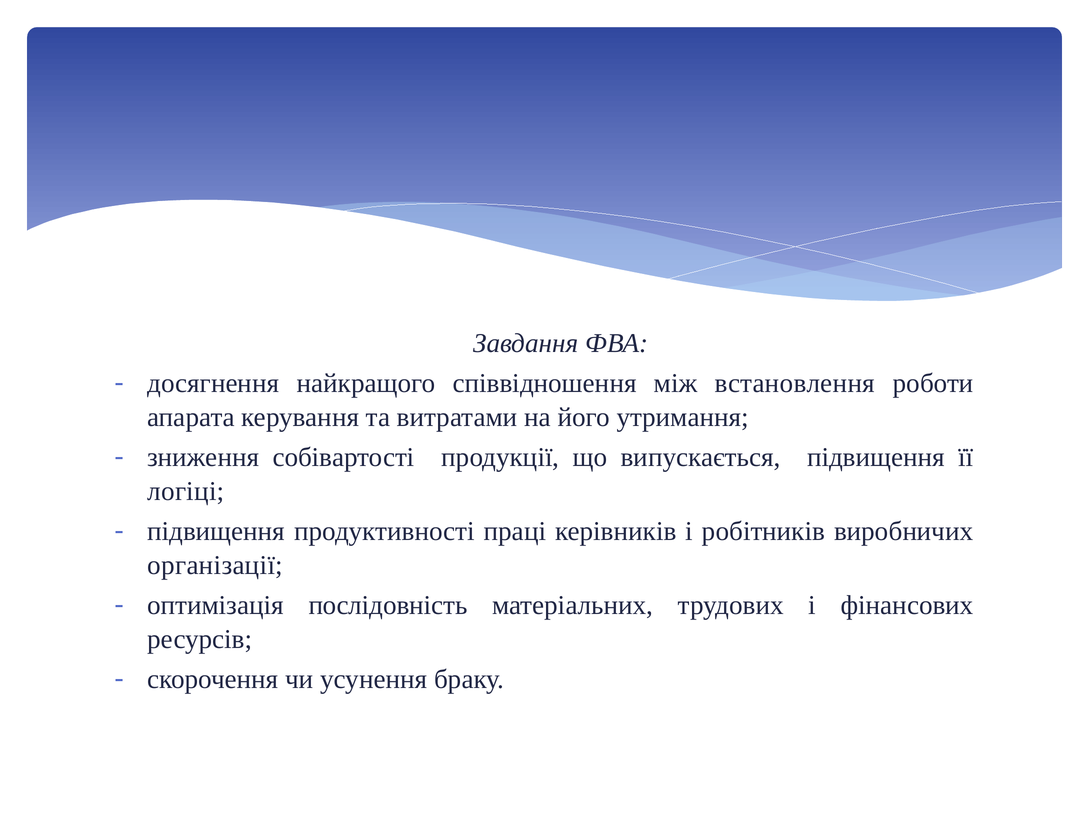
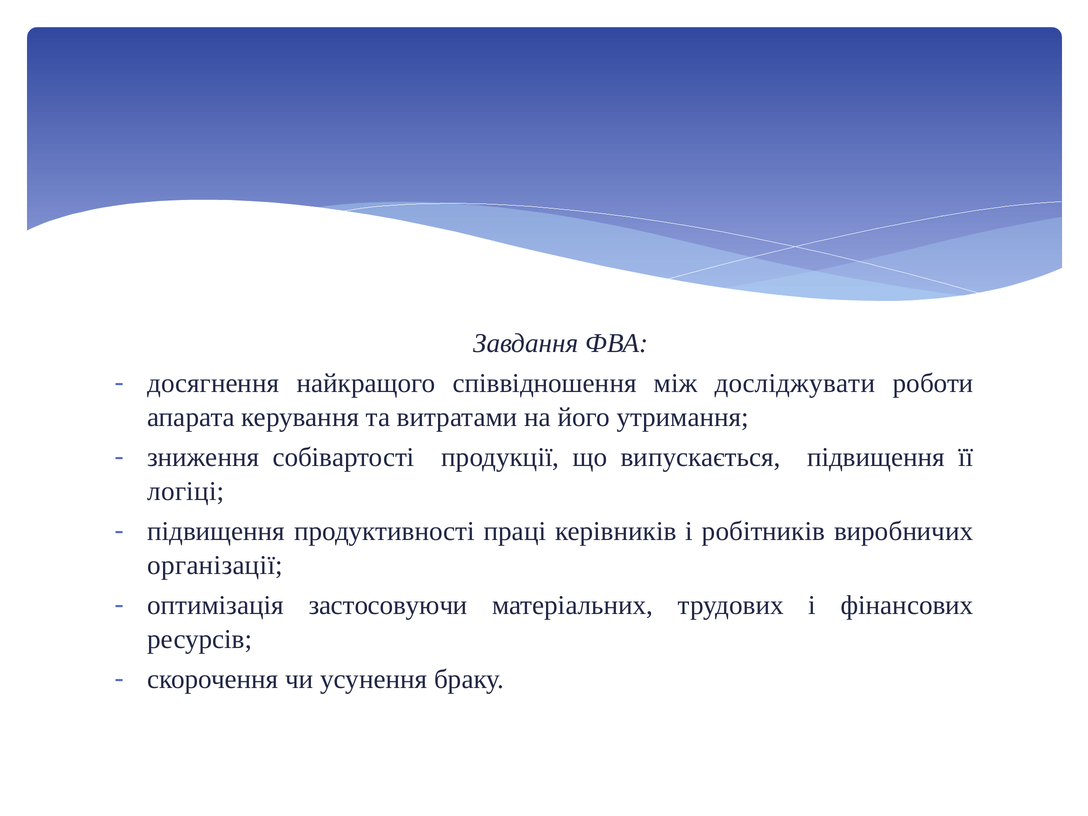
встановлення: встановлення -> досліджувати
послідовність: послідовність -> застосовуючи
